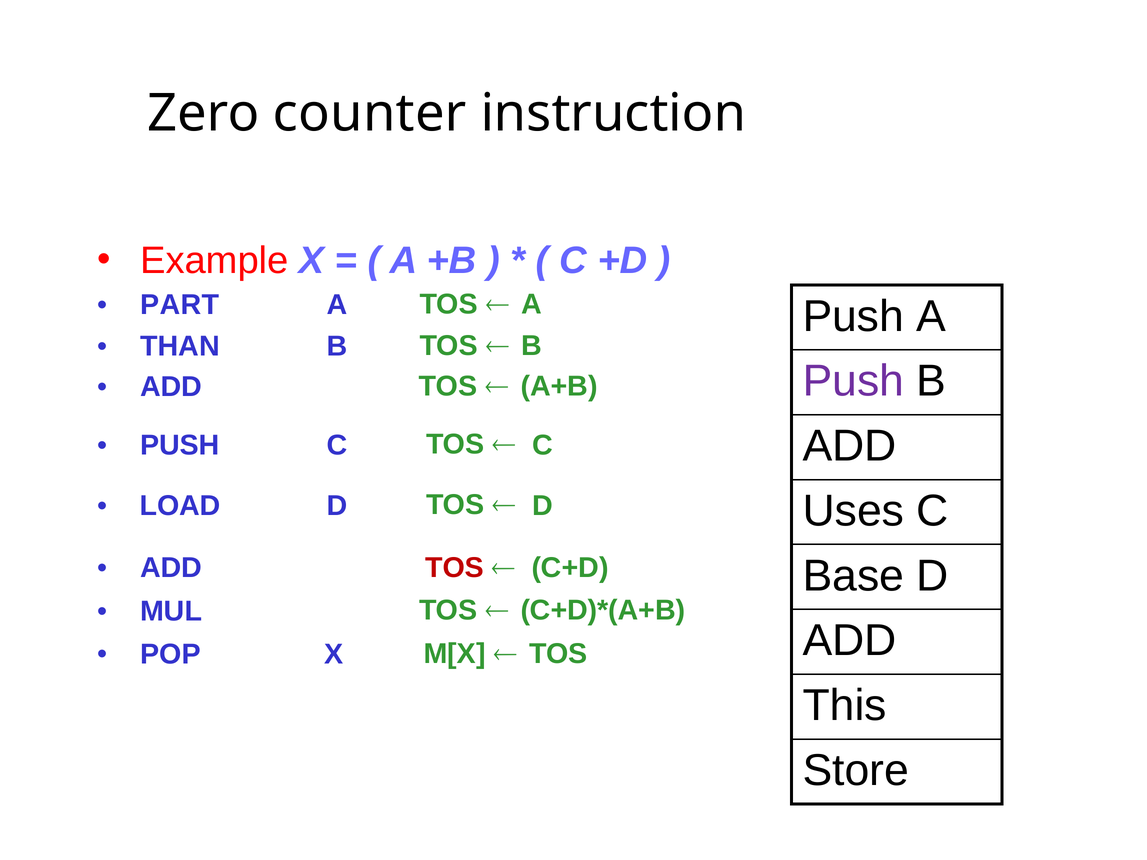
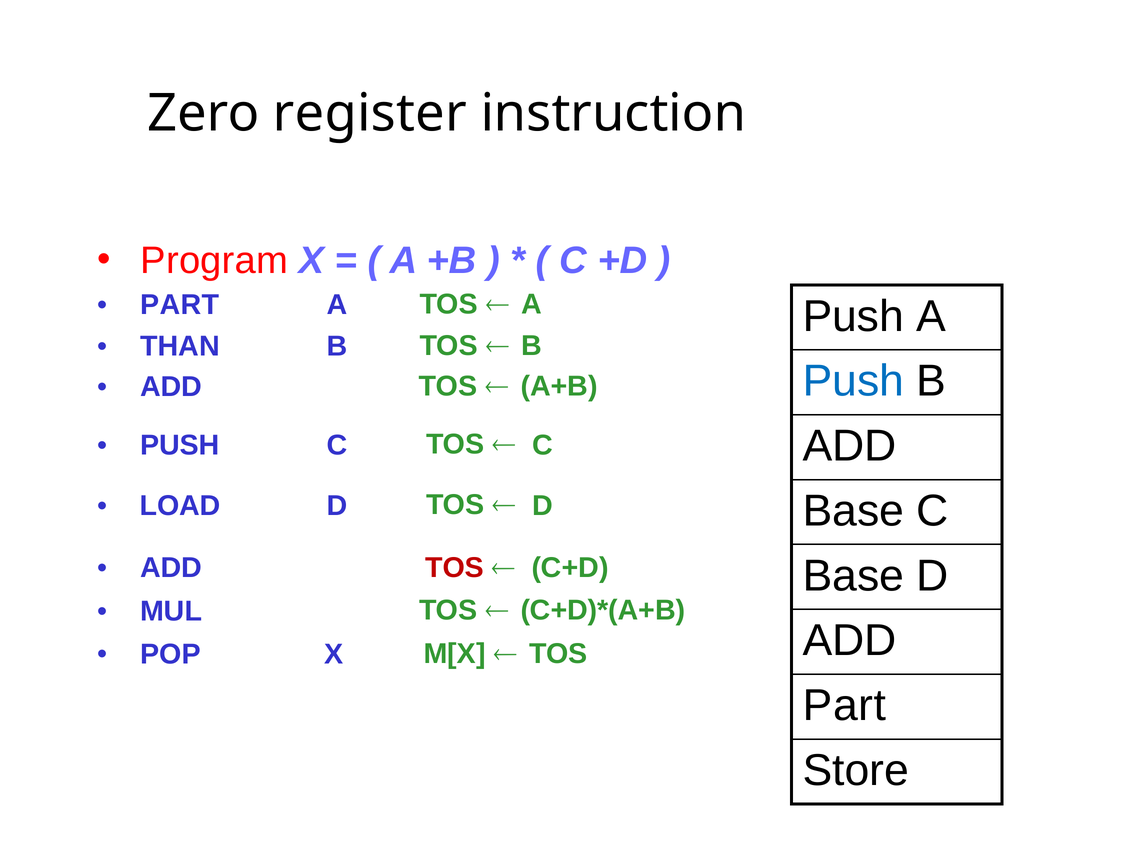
counter: counter -> register
Example: Example -> Program
Push at (853, 381) colour: purple -> blue
Uses at (853, 511): Uses -> Base
This at (845, 706): This -> Part
